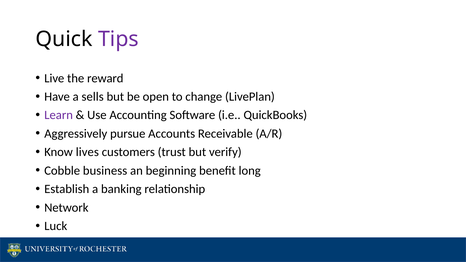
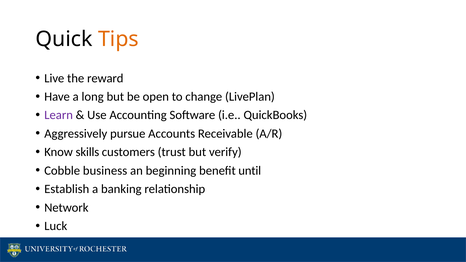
Tips colour: purple -> orange
sells: sells -> long
lives: lives -> skills
long: long -> until
